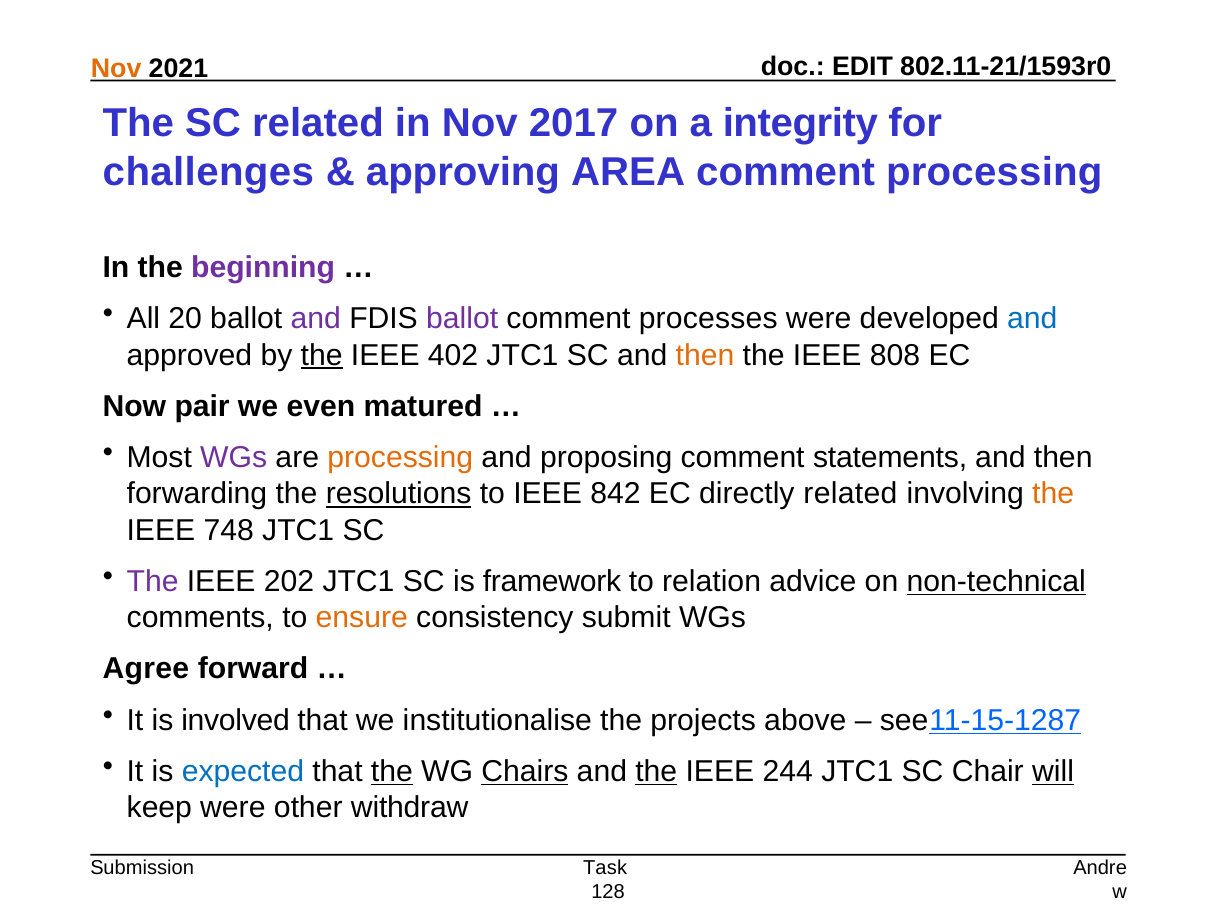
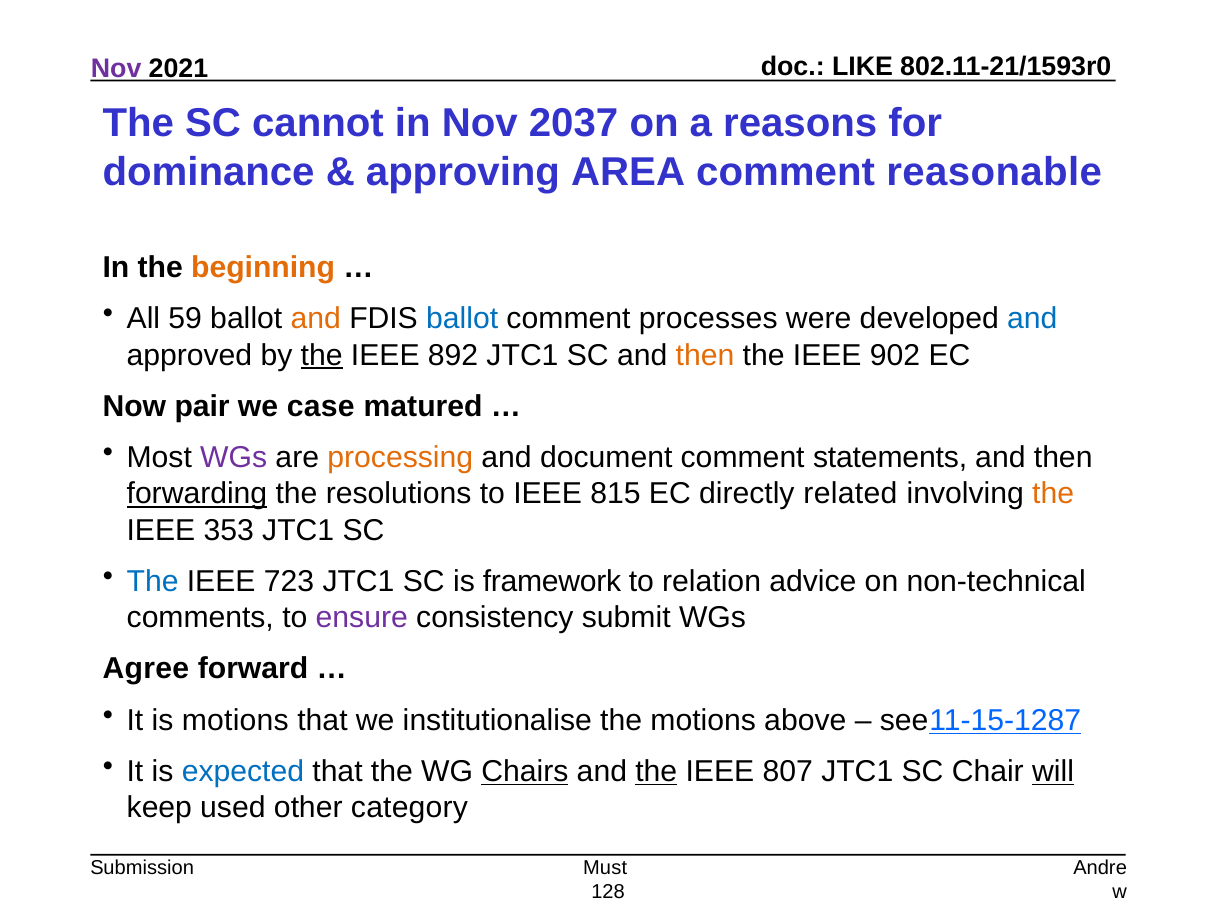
EDIT: EDIT -> LIKE
Nov at (116, 69) colour: orange -> purple
SC related: related -> cannot
2017: 2017 -> 2037
integrity: integrity -> reasons
challenges: challenges -> dominance
comment processing: processing -> reasonable
beginning colour: purple -> orange
20: 20 -> 59
and at (316, 319) colour: purple -> orange
ballot at (462, 319) colour: purple -> blue
402: 402 -> 892
808: 808 -> 902
even: even -> case
proposing: proposing -> document
forwarding underline: none -> present
resolutions underline: present -> none
842: 842 -> 815
748: 748 -> 353
The at (153, 581) colour: purple -> blue
202: 202 -> 723
non-technical underline: present -> none
ensure colour: orange -> purple
is involved: involved -> motions
the projects: projects -> motions
the at (392, 771) underline: present -> none
244: 244 -> 807
keep were: were -> used
withdraw: withdraw -> category
Task: Task -> Must
